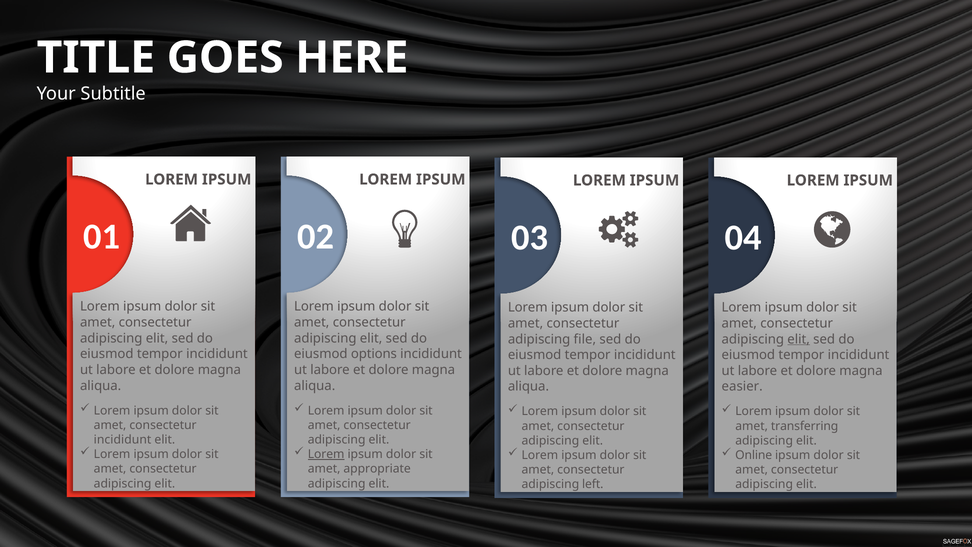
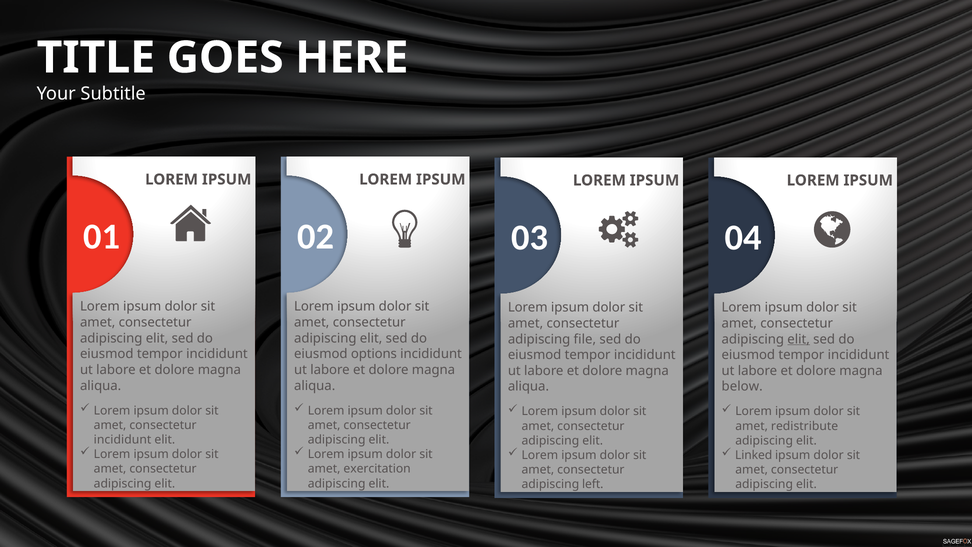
easier: easier -> below
transferring: transferring -> redistribute
Lorem at (326, 454) underline: present -> none
Online: Online -> Linked
appropriate: appropriate -> exercitation
